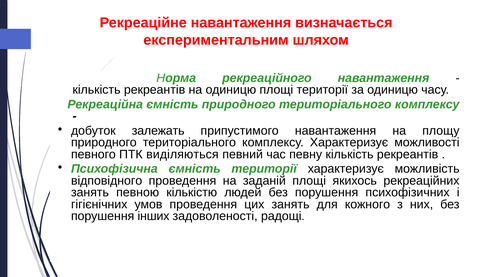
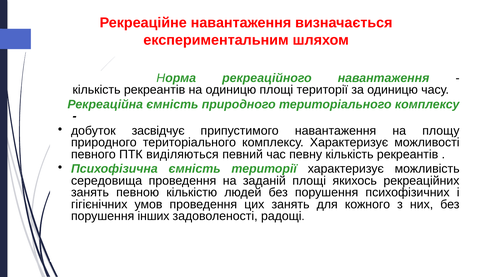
залежать: залежать -> засвідчує
відповідного: відповідного -> середовища
